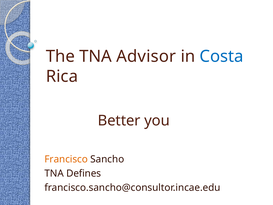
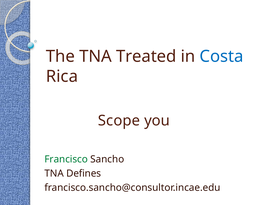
Advisor: Advisor -> Treated
Better: Better -> Scope
Francisco colour: orange -> green
